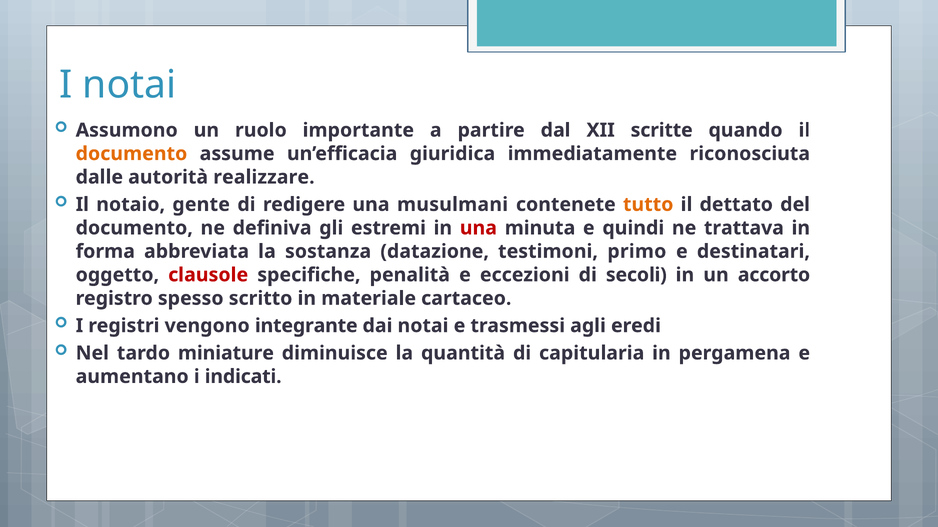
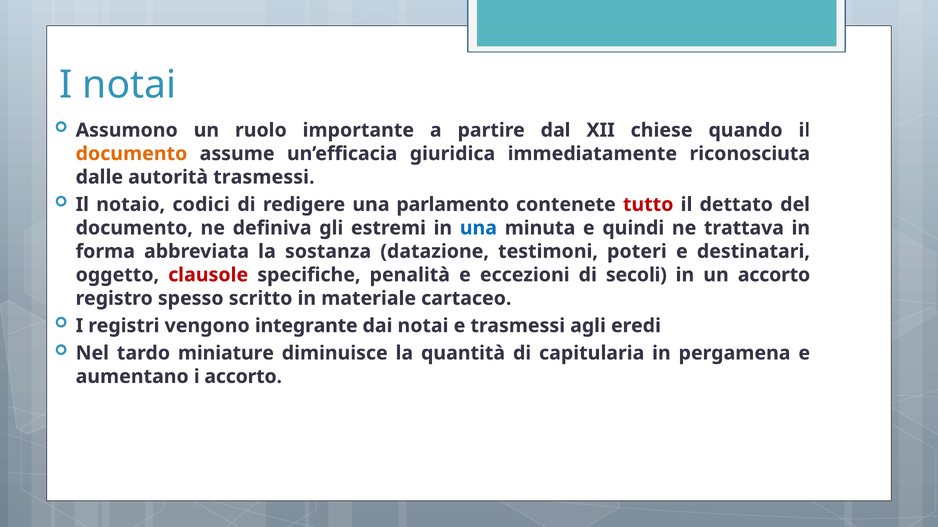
scritte: scritte -> chiese
autorità realizzare: realizzare -> trasmessi
gente: gente -> codici
musulmani: musulmani -> parlamento
tutto colour: orange -> red
una at (478, 228) colour: red -> blue
primo: primo -> poteri
i indicati: indicati -> accorto
